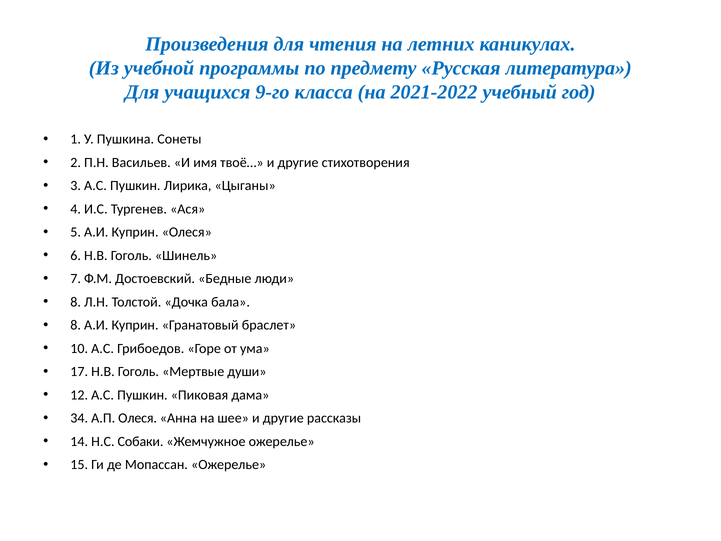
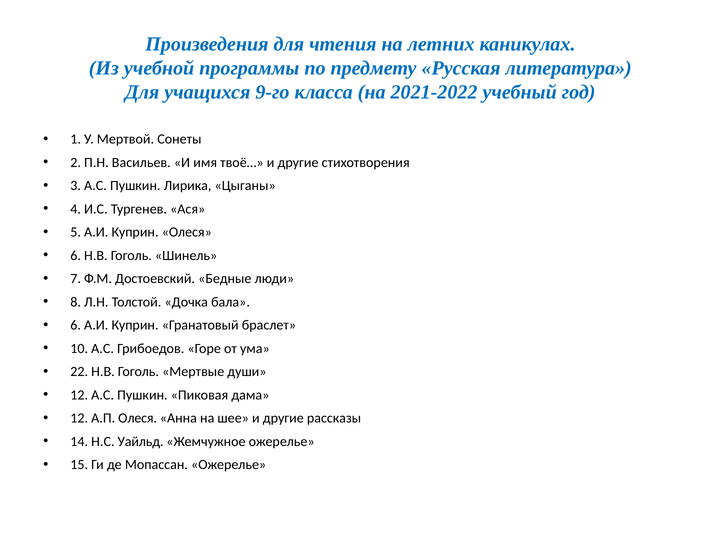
Пушкина: Пушкина -> Мертвой
8 at (76, 325): 8 -> 6
17: 17 -> 22
34 at (79, 418): 34 -> 12
Собаки: Собаки -> Уайльд
